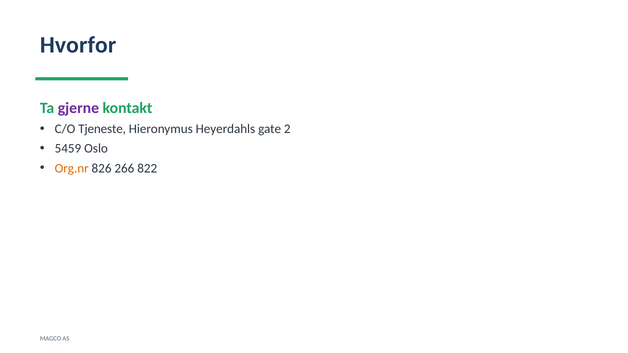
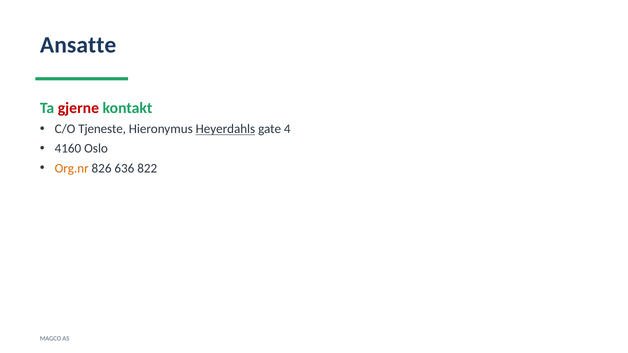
Hvorfor: Hvorfor -> Ansatte
gjerne colour: purple -> red
Heyerdahls underline: none -> present
2: 2 -> 4
5459: 5459 -> 4160
266: 266 -> 636
